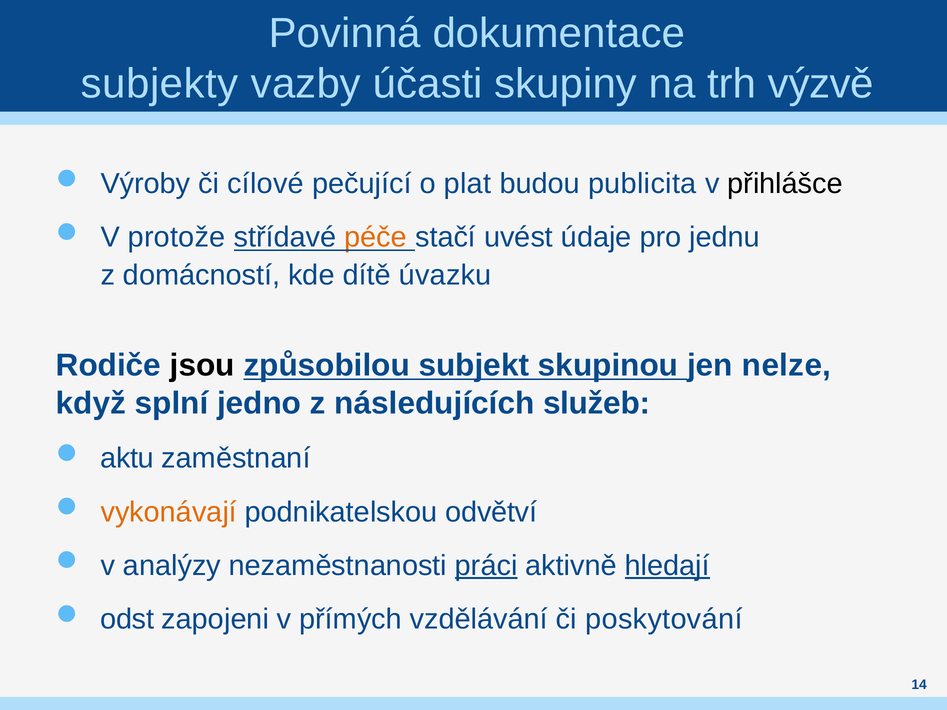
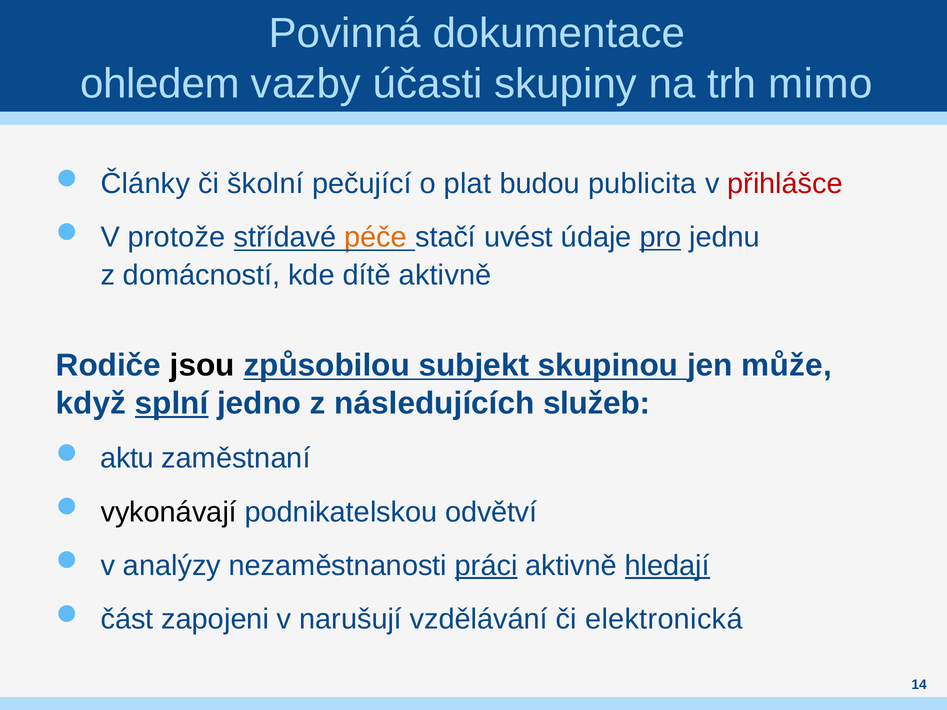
subjekty: subjekty -> ohledem
výzvě: výzvě -> mimo
Výroby: Výroby -> Články
cílové: cílové -> školní
přihlášce colour: black -> red
pro underline: none -> present
dítě úvazku: úvazku -> aktivně
nelze: nelze -> může
splní underline: none -> present
vykonávají colour: orange -> black
odst: odst -> část
přímých: přímých -> narušují
poskytování: poskytování -> elektronická
